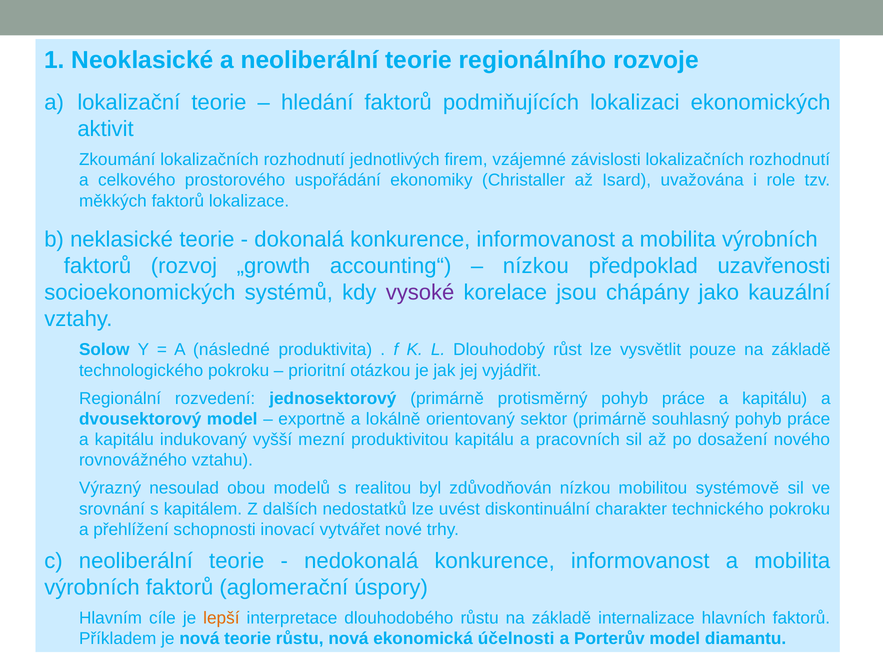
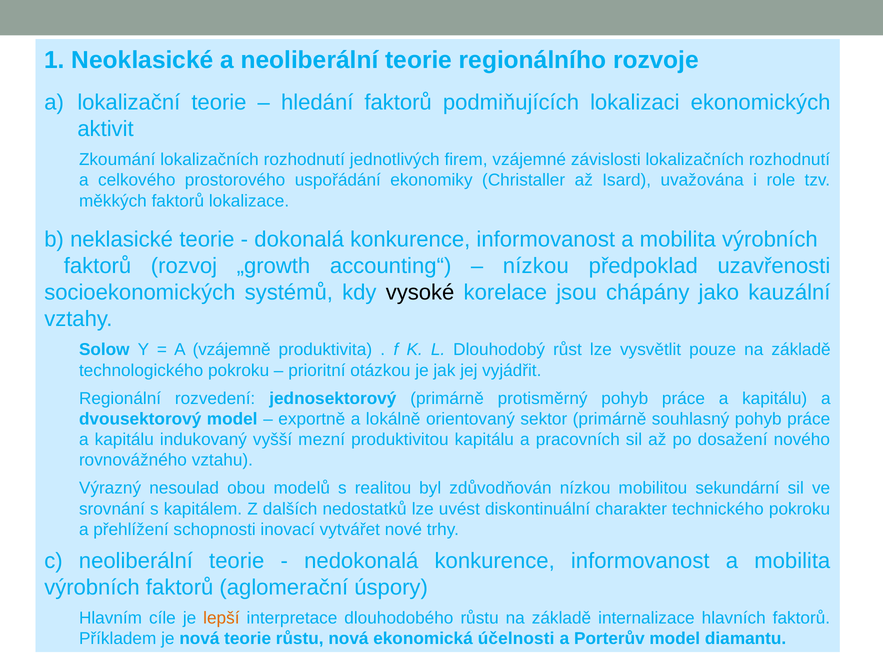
vysoké colour: purple -> black
následné: následné -> vzájemně
systémově: systémově -> sekundární
